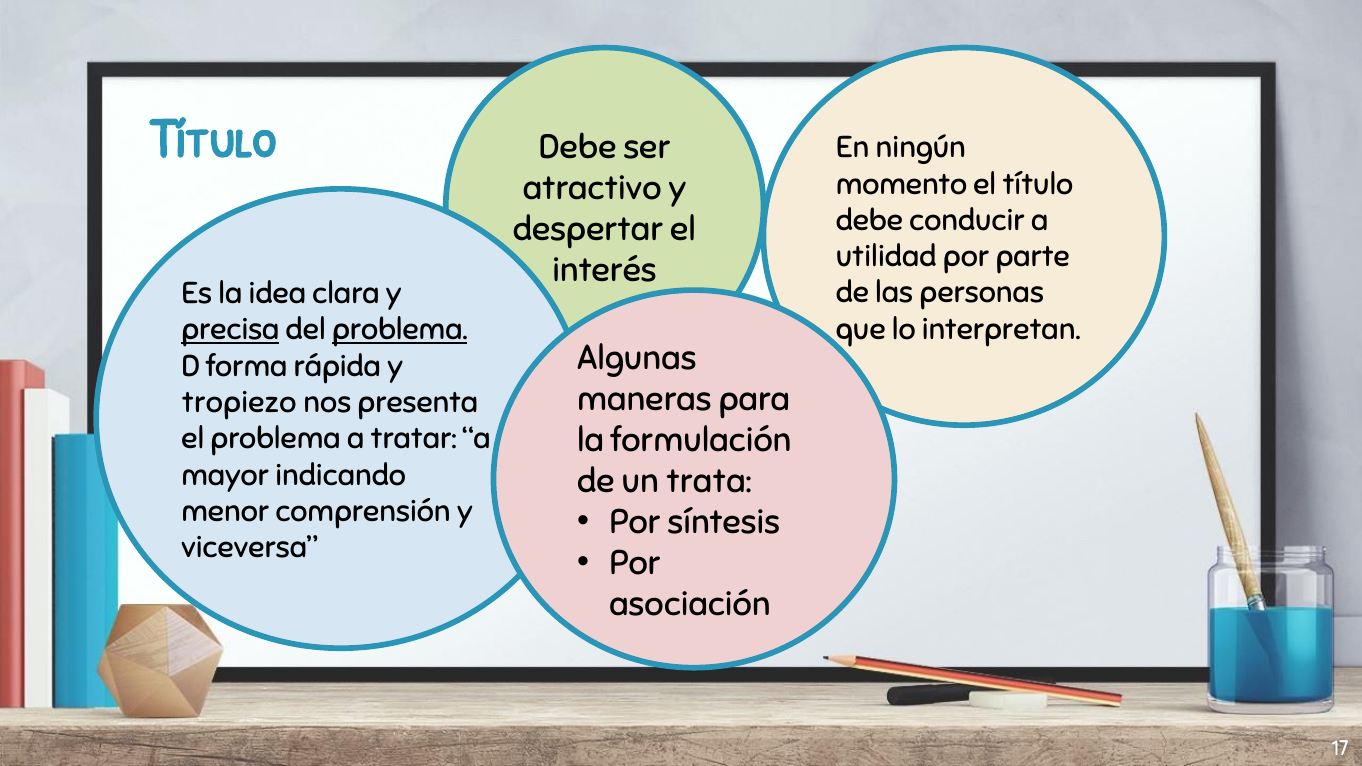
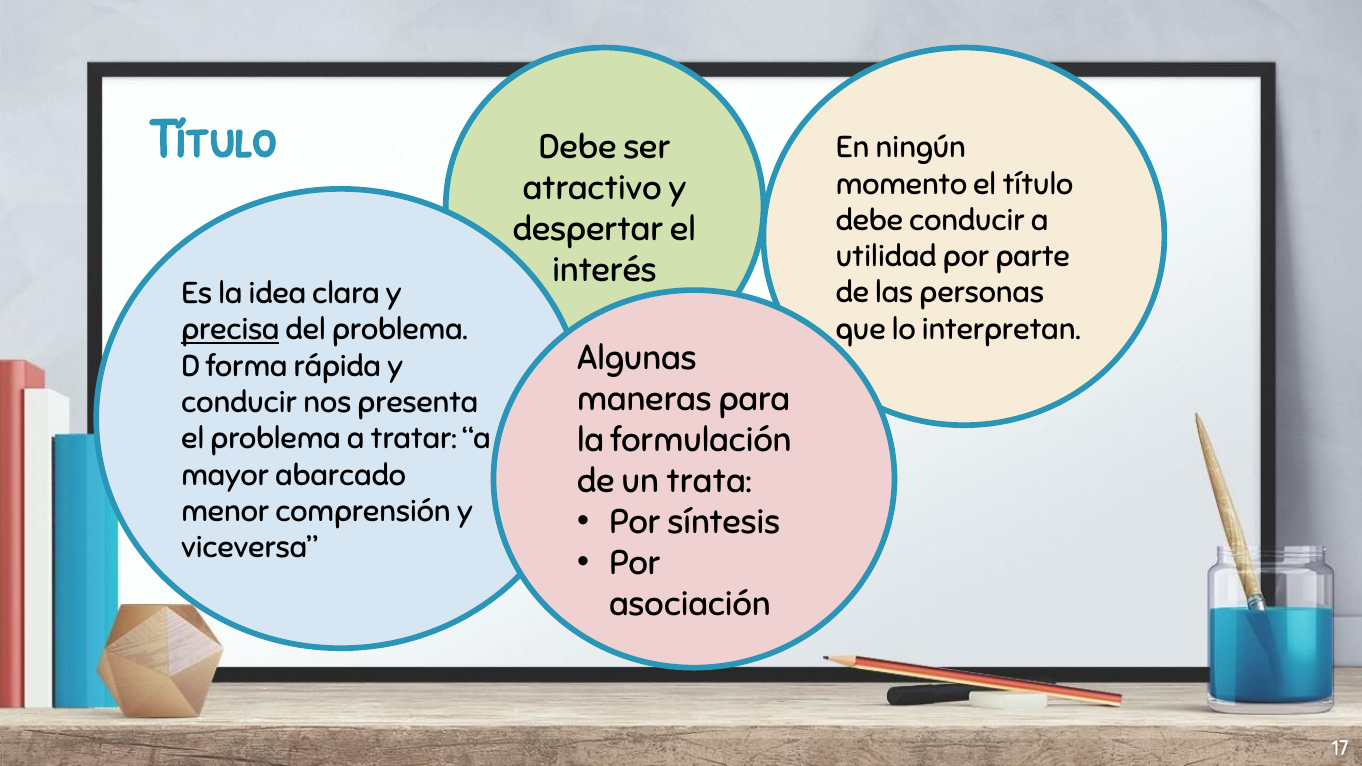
problema at (400, 330) underline: present -> none
tropiezo at (239, 403): tropiezo -> conducir
indicando: indicando -> abarcado
